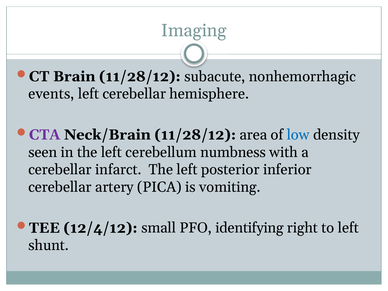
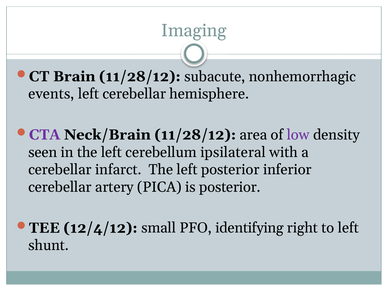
low colour: blue -> purple
numbness: numbness -> ipsilateral
is vomiting: vomiting -> posterior
